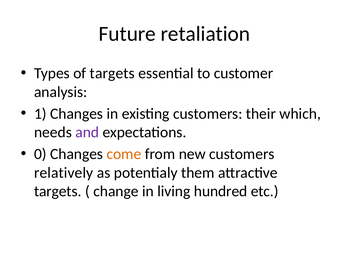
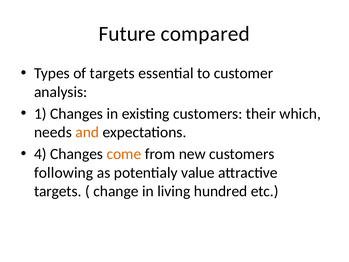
retaliation: retaliation -> compared
and colour: purple -> orange
0: 0 -> 4
relatively: relatively -> following
them: them -> value
